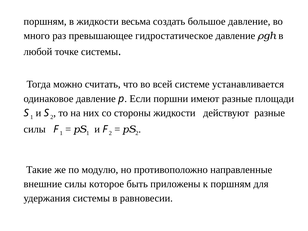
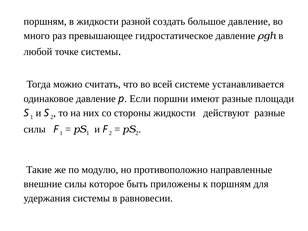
весьма: весьма -> разной
